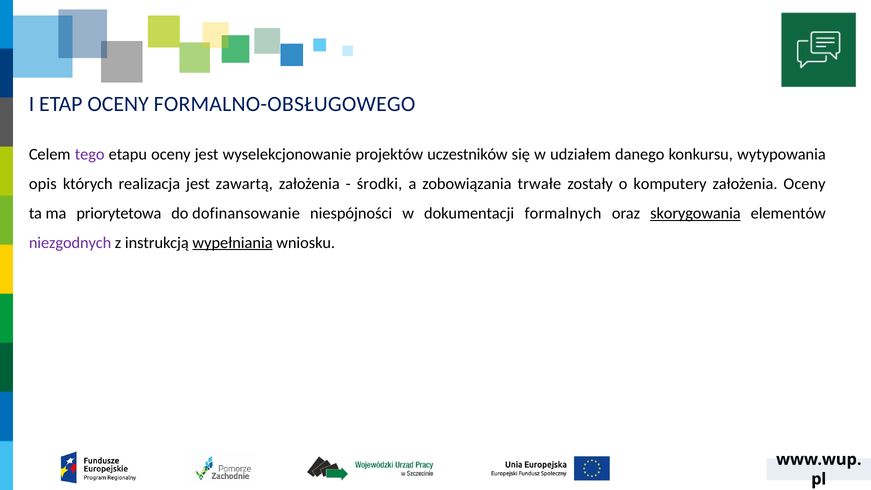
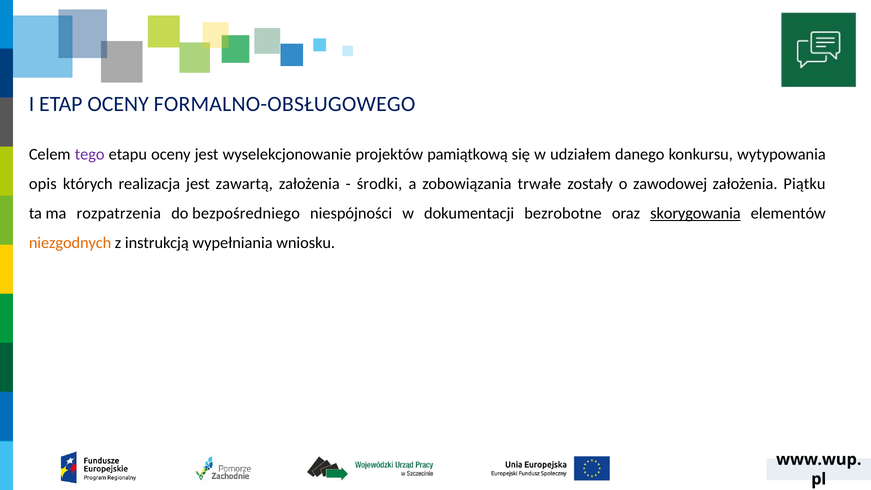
uczestników: uczestników -> pamiątkową
komputery: komputery -> zawodowej
założenia Oceny: Oceny -> Piątku
priorytetowa: priorytetowa -> rozpatrzenia
dofinansowanie: dofinansowanie -> bezpośredniego
formalnych: formalnych -> bezrobotne
niezgodnych colour: purple -> orange
wypełniania underline: present -> none
